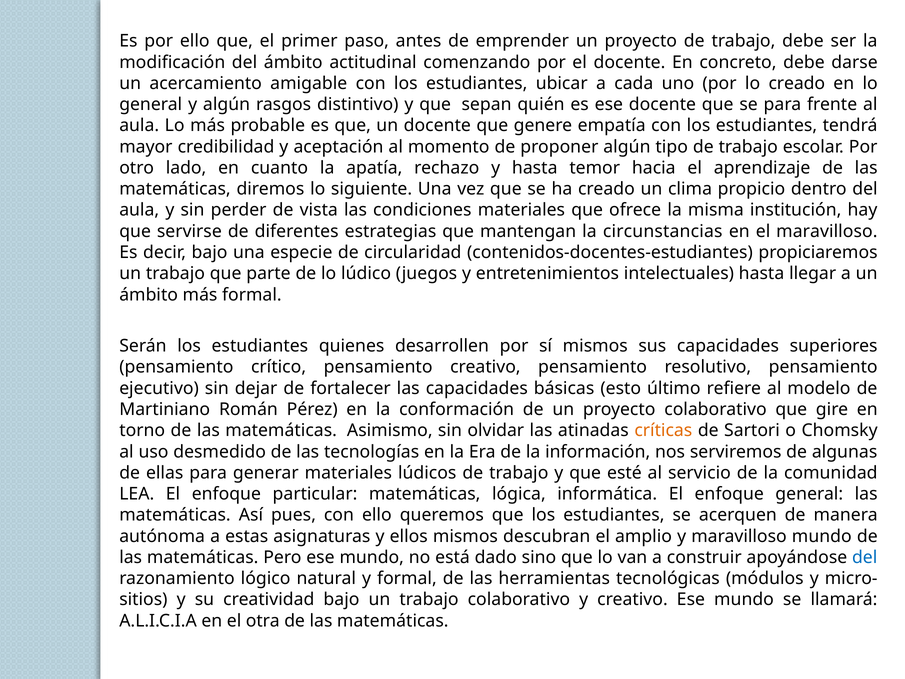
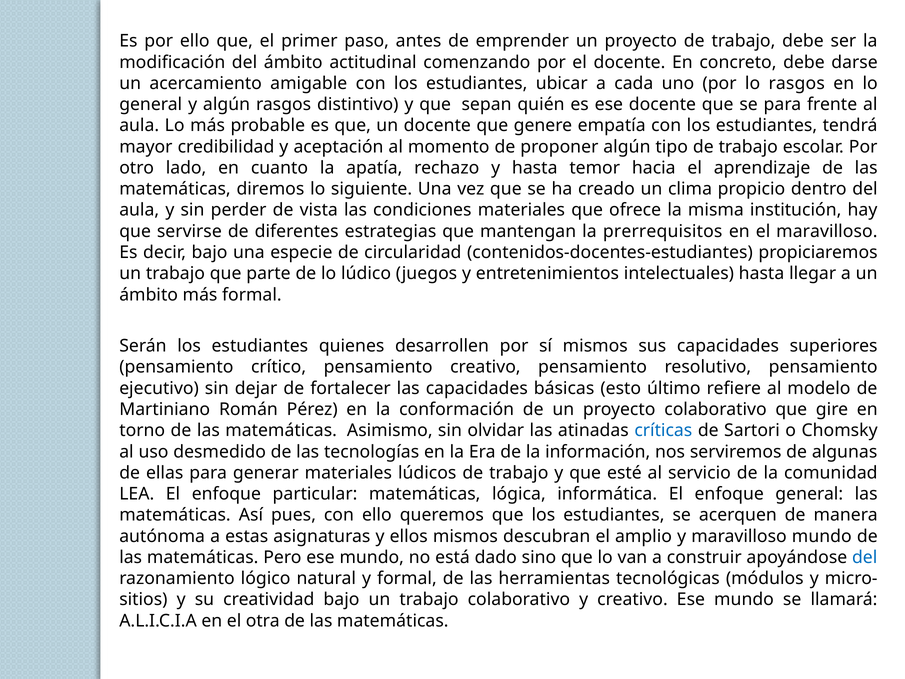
lo creado: creado -> rasgos
circunstancias: circunstancias -> prerrequisitos
críticas colour: orange -> blue
